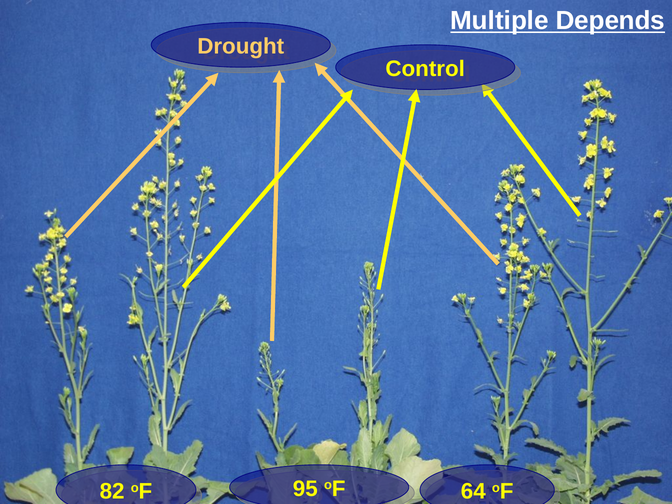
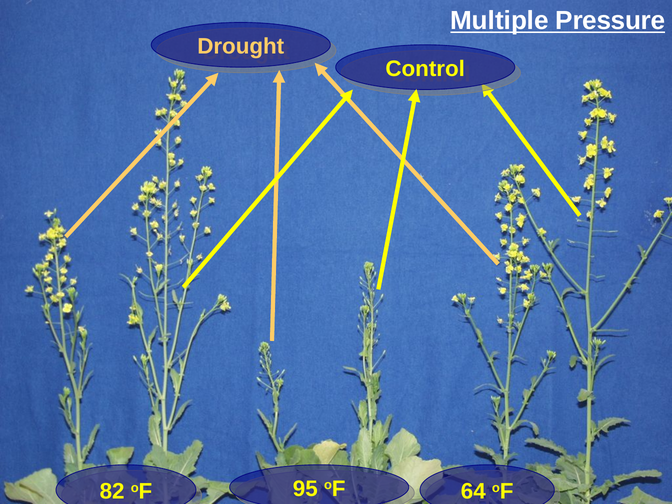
Depends: Depends -> Pressure
